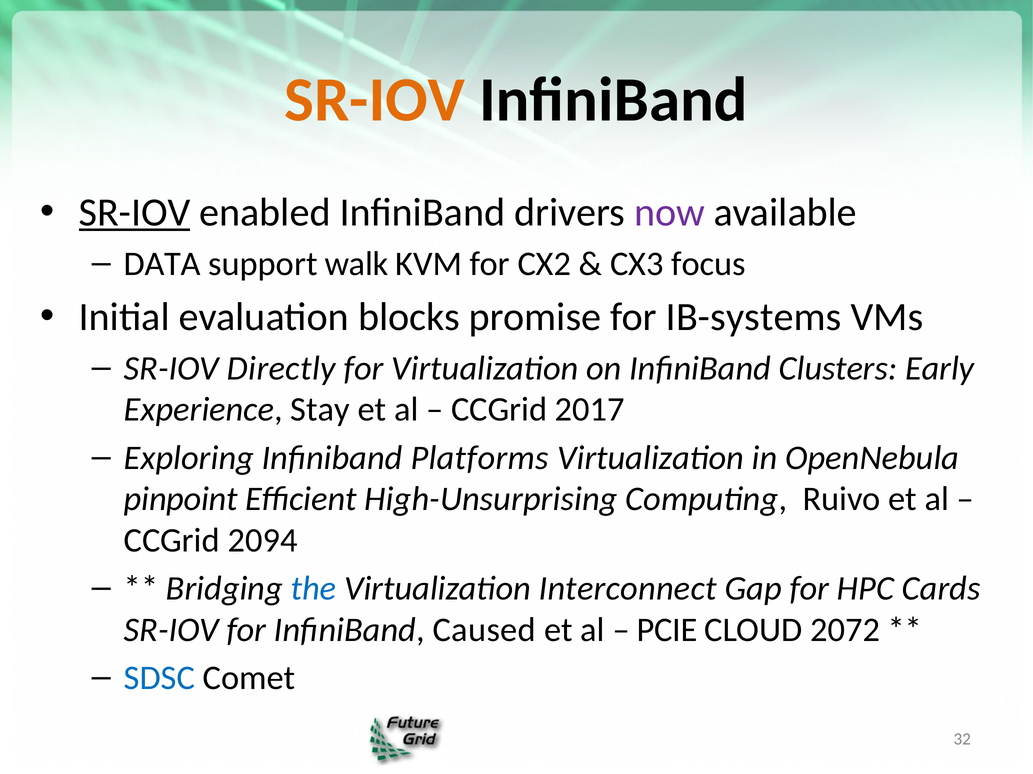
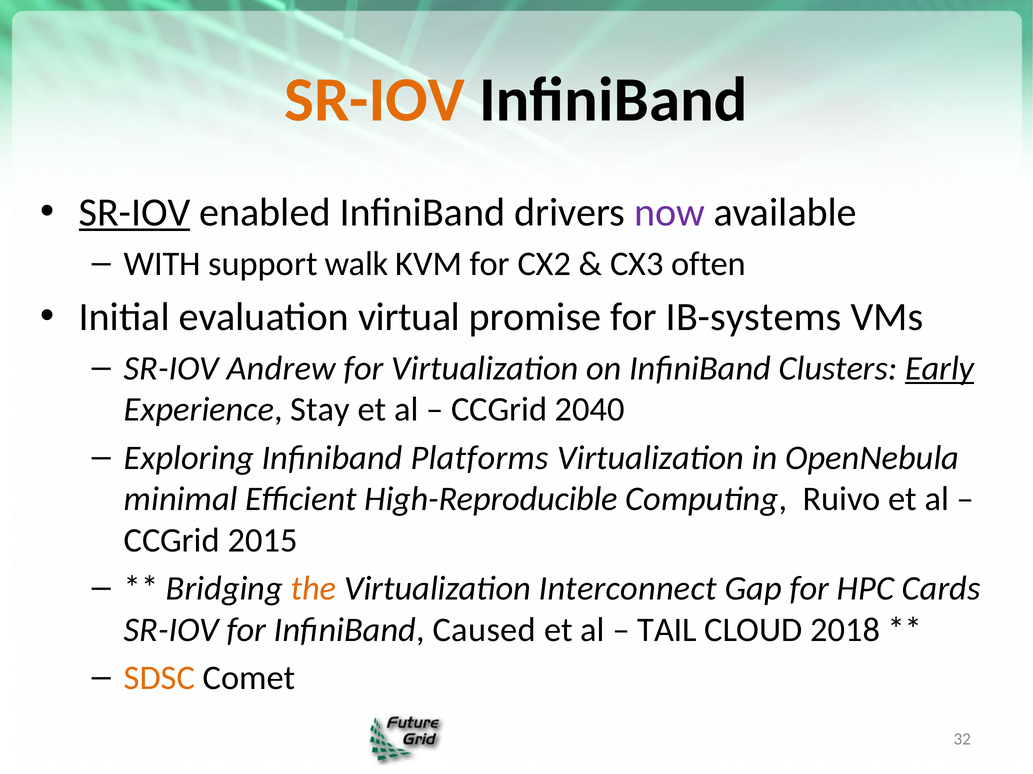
DATA: DATA -> WITH
focus: focus -> often
blocks: blocks -> virtual
Directly: Directly -> Andrew
Early underline: none -> present
2017: 2017 -> 2040
pinpoint: pinpoint -> minimal
High-Unsurprising: High-Unsurprising -> High-Reproducible
2094: 2094 -> 2015
the colour: blue -> orange
PCIE: PCIE -> TAIL
2072: 2072 -> 2018
SDSC colour: blue -> orange
